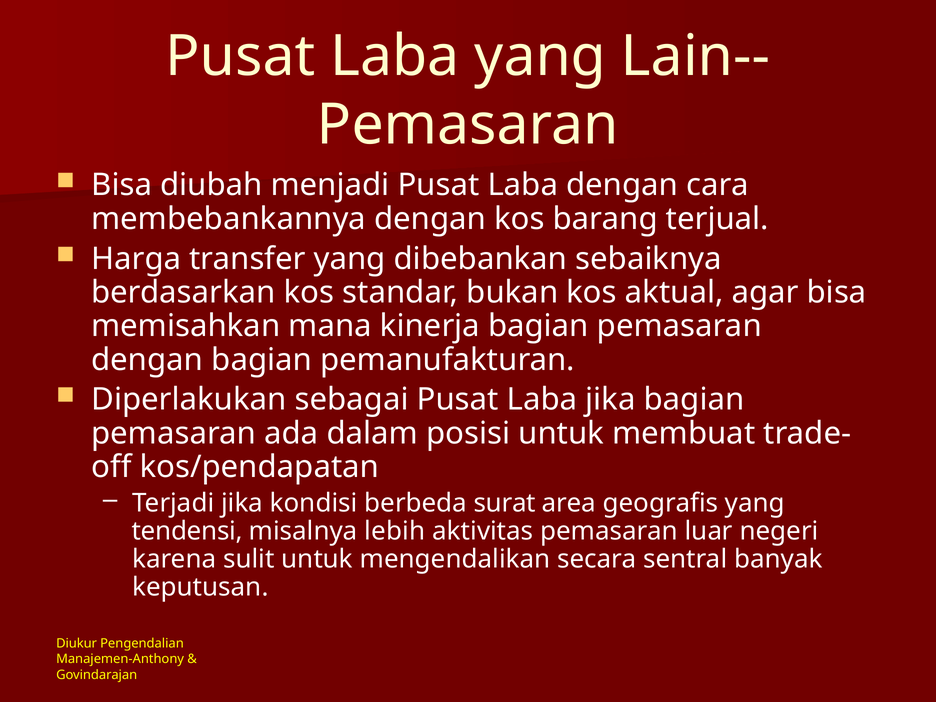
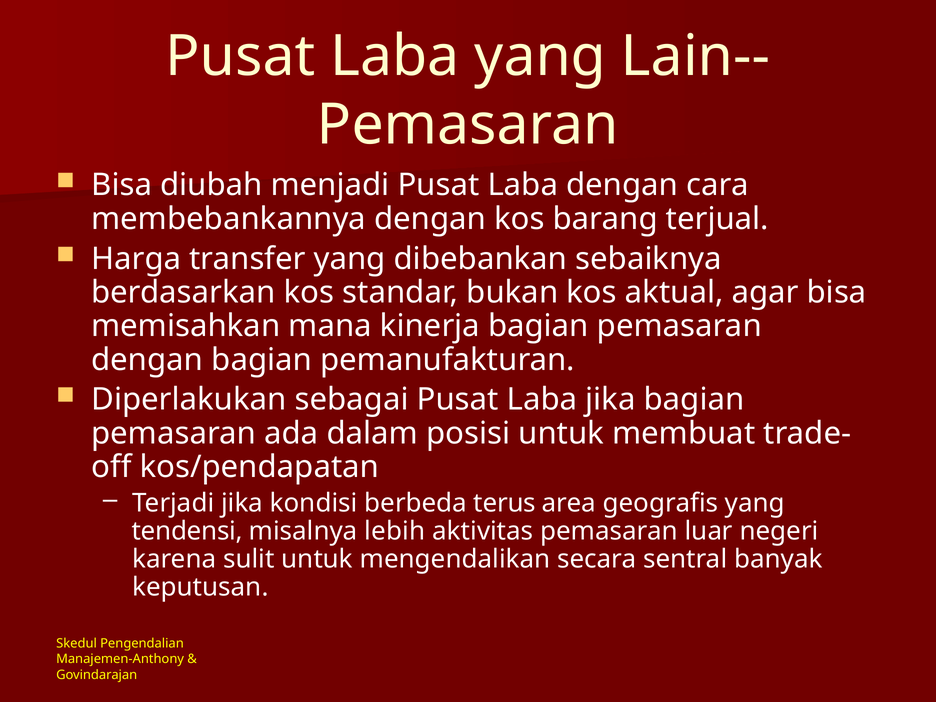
surat: surat -> terus
Diukur: Diukur -> Skedul
